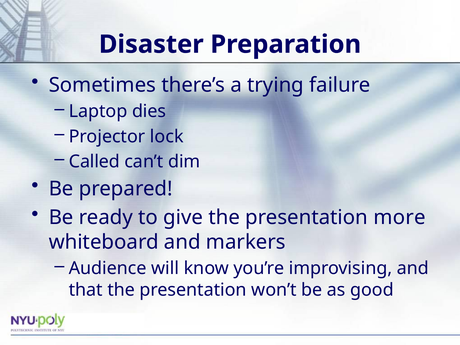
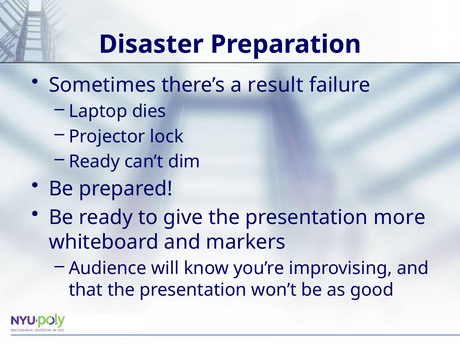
trying: trying -> result
Called at (94, 162): Called -> Ready
